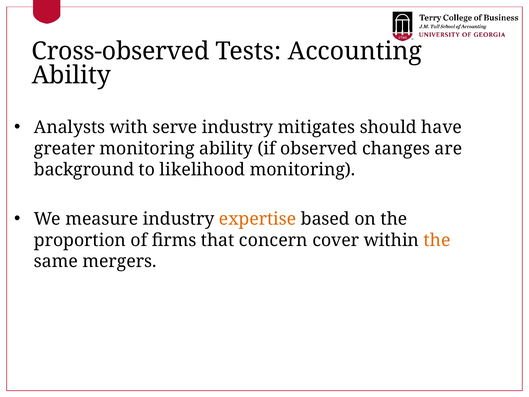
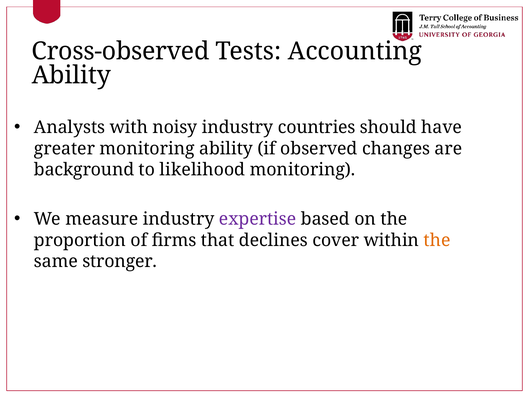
serve: serve -> noisy
mitigates: mitigates -> countries
expertise colour: orange -> purple
concern: concern -> declines
mergers: mergers -> stronger
